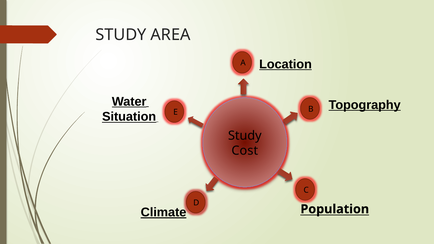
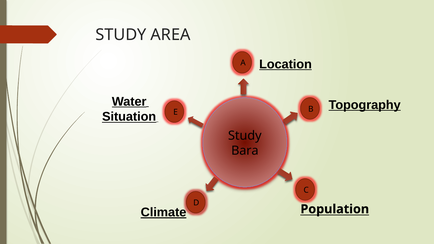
Cost: Cost -> Bara
